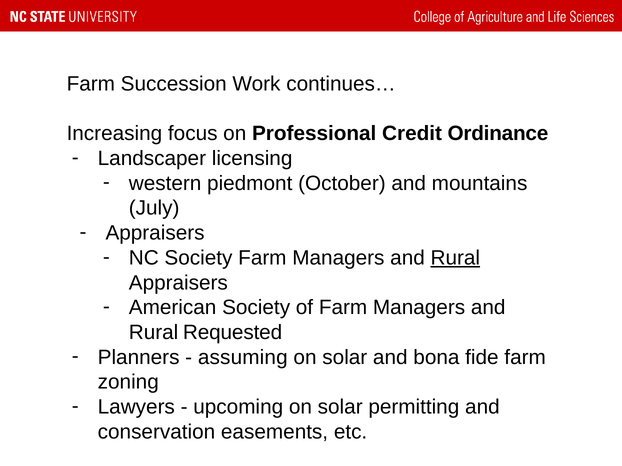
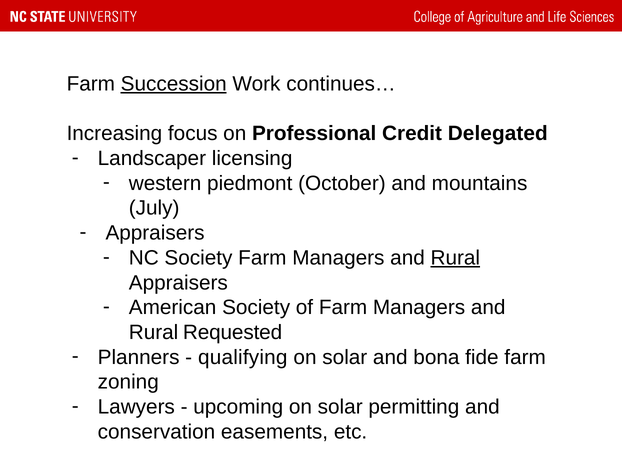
Succession underline: none -> present
Ordinance: Ordinance -> Delegated
assuming: assuming -> qualifying
